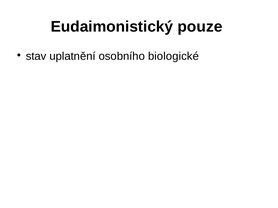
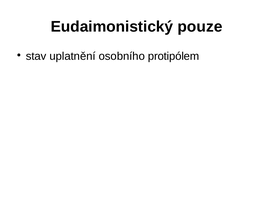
biologické: biologické -> protipólem
